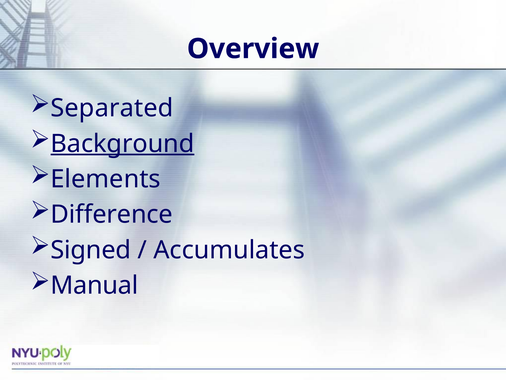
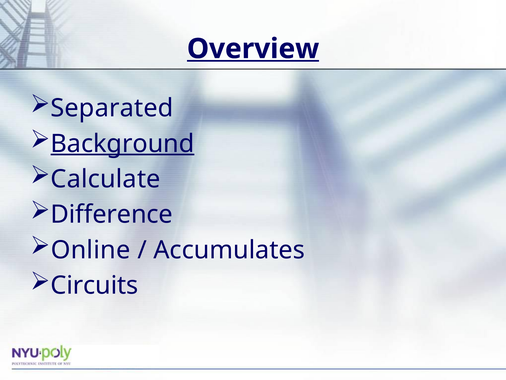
Overview underline: none -> present
Elements: Elements -> Calculate
Signed: Signed -> Online
Manual: Manual -> Circuits
